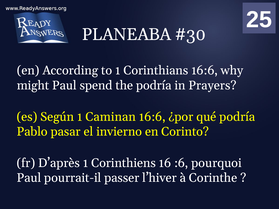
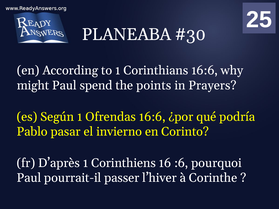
the podría: podría -> points
Caminan: Caminan -> Ofrendas
